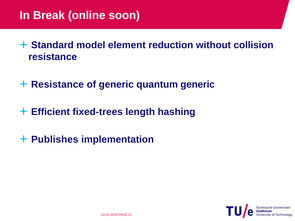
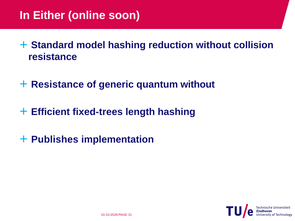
Break: Break -> Either
model element: element -> hashing
quantum generic: generic -> without
